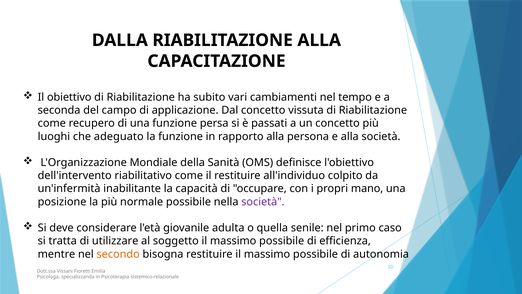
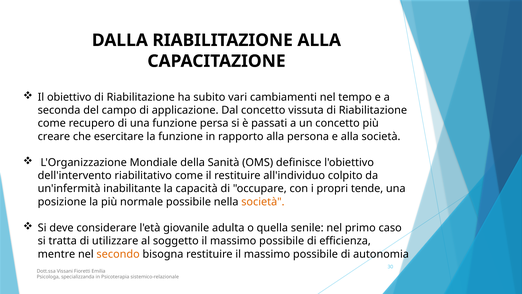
luoghi: luoghi -> creare
adeguato: adeguato -> esercitare
mano: mano -> tende
società at (263, 202) colour: purple -> orange
